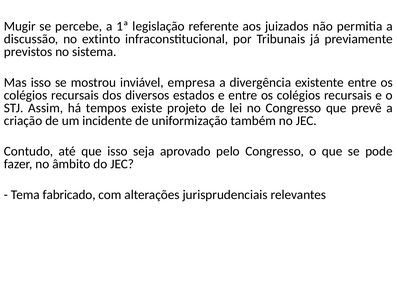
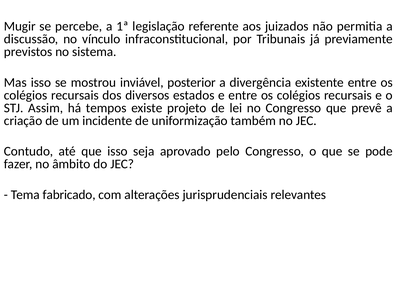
extinto: extinto -> vínculo
empresa: empresa -> posterior
